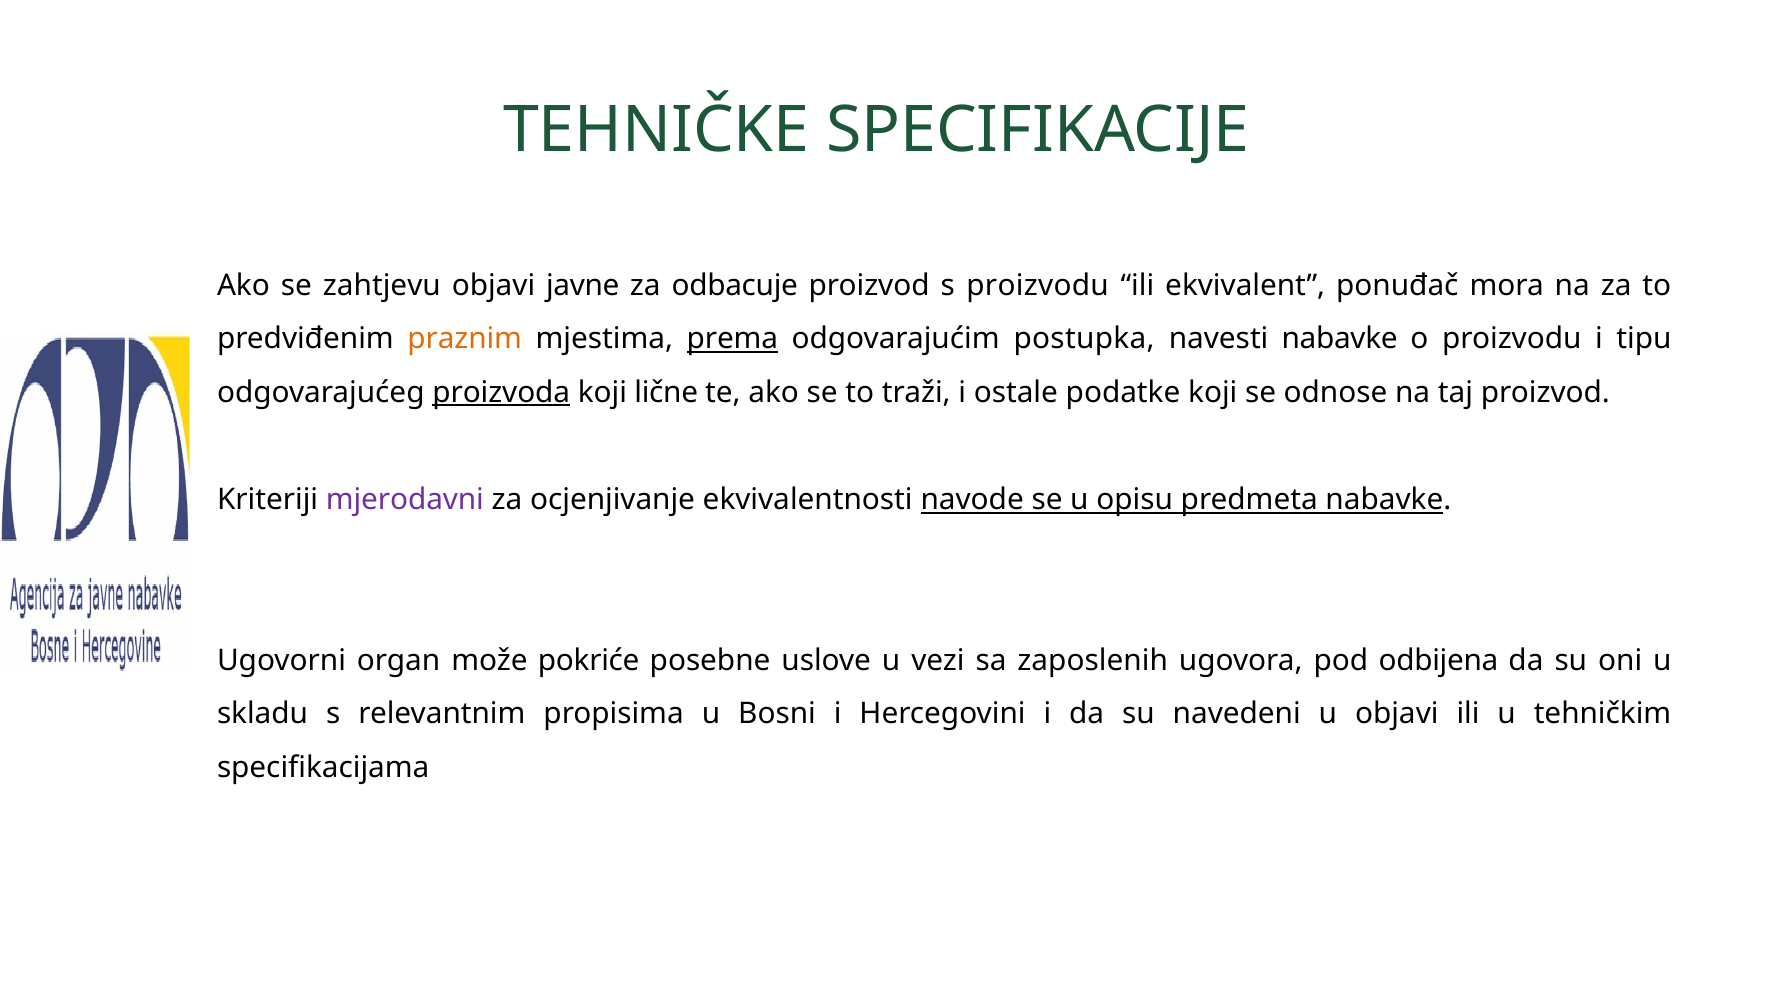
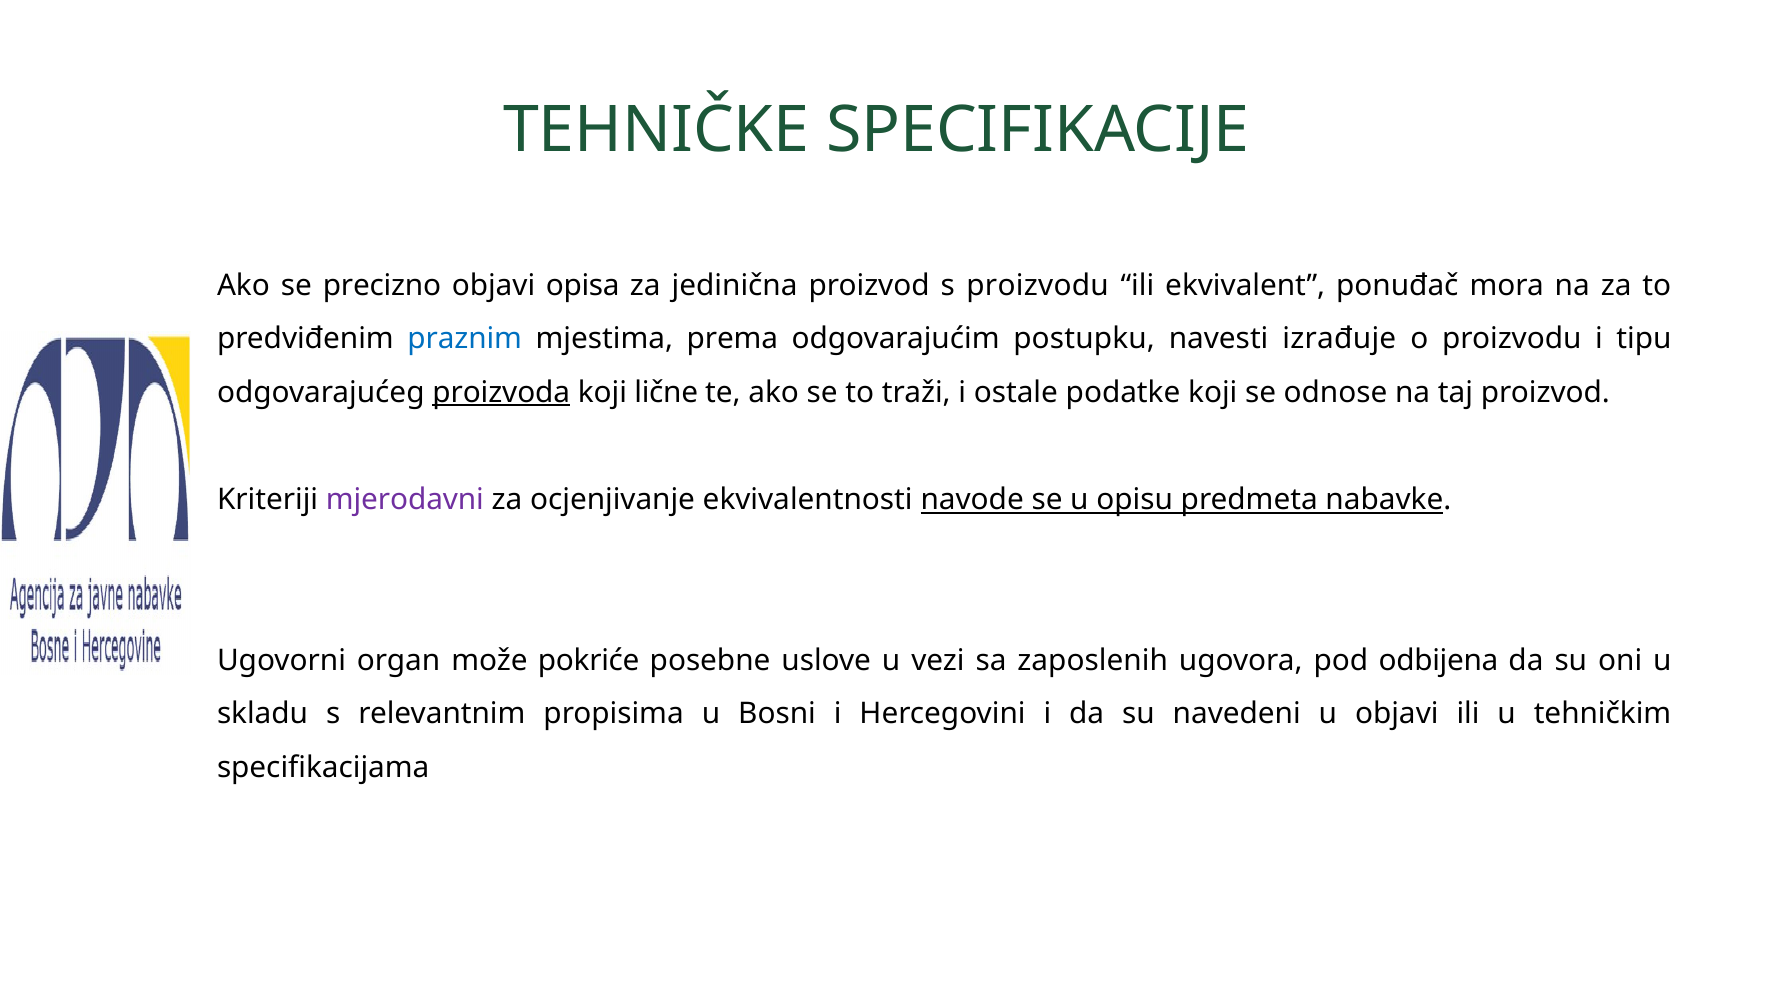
zahtjevu: zahtjevu -> precizno
javne: javne -> opisa
odbacuje: odbacuje -> jedinična
praznim colour: orange -> blue
prema underline: present -> none
postupka: postupka -> postupku
navesti nabavke: nabavke -> izrađuje
